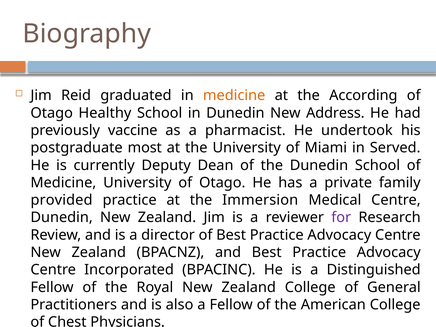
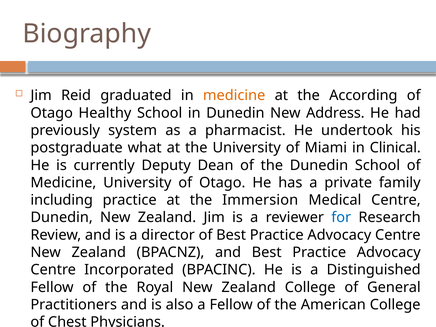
vaccine: vaccine -> system
most: most -> what
Served: Served -> Clinical
provided: provided -> including
for colour: purple -> blue
